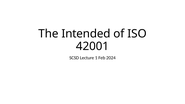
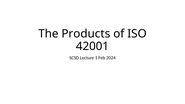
Intended: Intended -> Products
